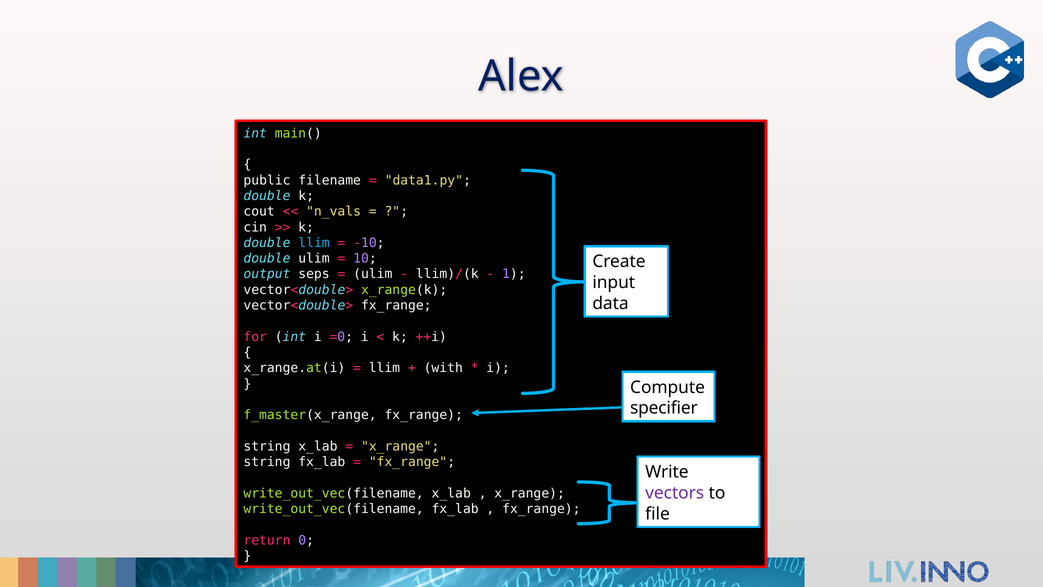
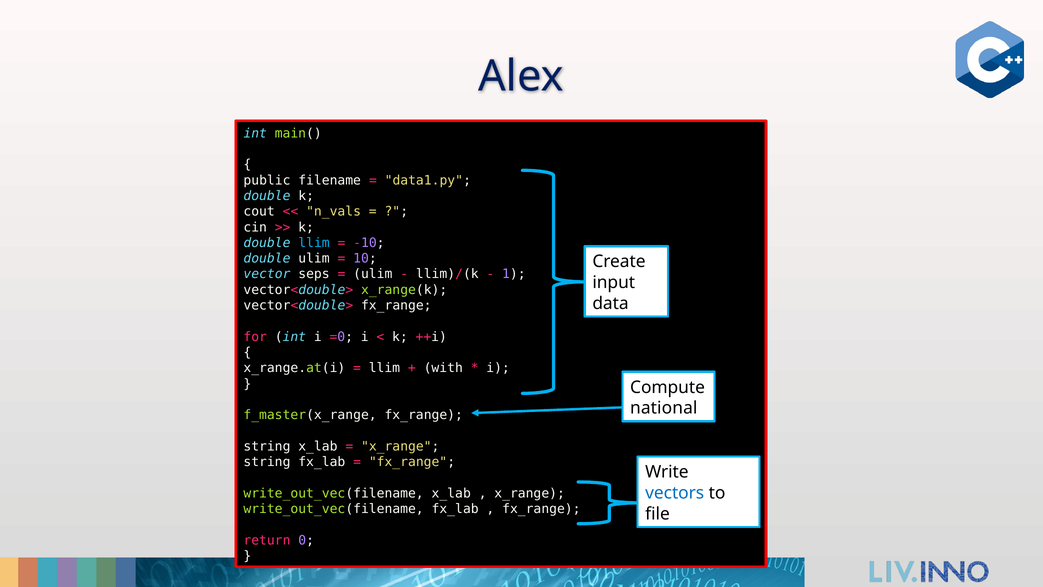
output: output -> vector
specifier: specifier -> national
vectors colour: purple -> blue
